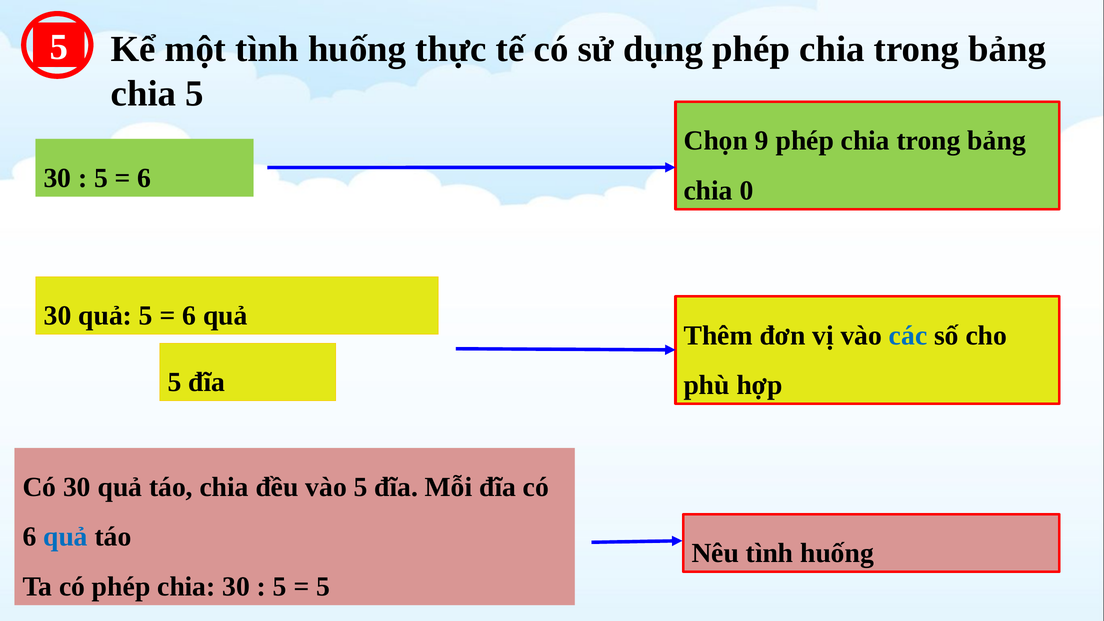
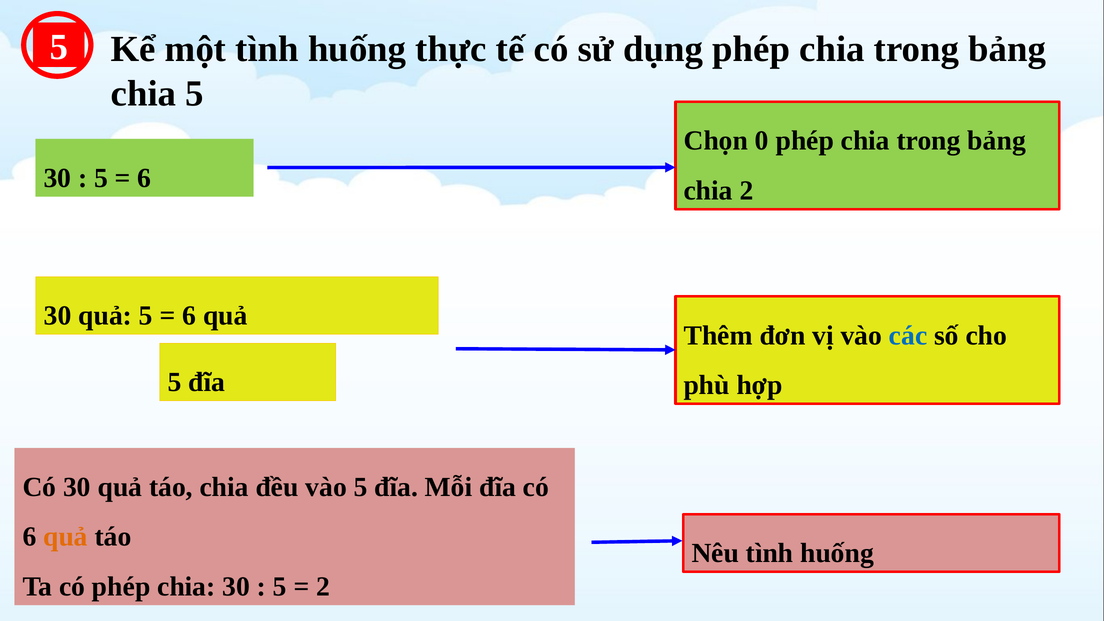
9: 9 -> 0
chia 0: 0 -> 2
quả at (66, 537) colour: blue -> orange
5 at (323, 587): 5 -> 2
